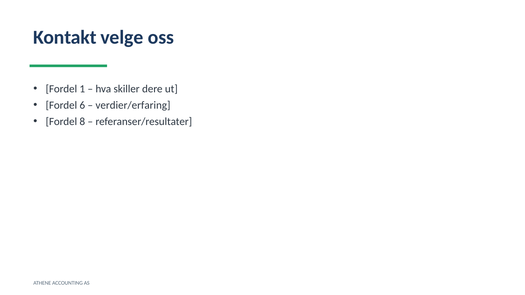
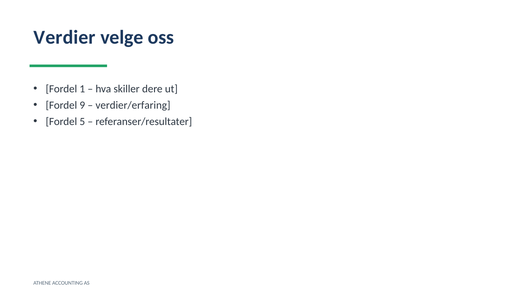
Kontakt: Kontakt -> Verdier
6: 6 -> 9
8: 8 -> 5
